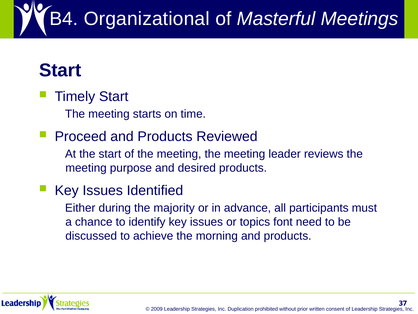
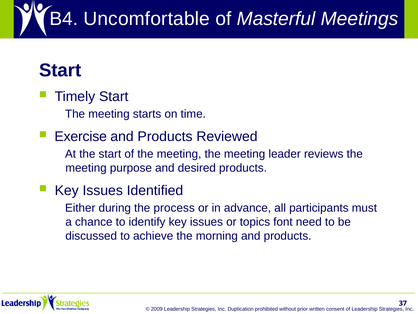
Organizational: Organizational -> Uncomfortable
Proceed: Proceed -> Exercise
majority: majority -> process
